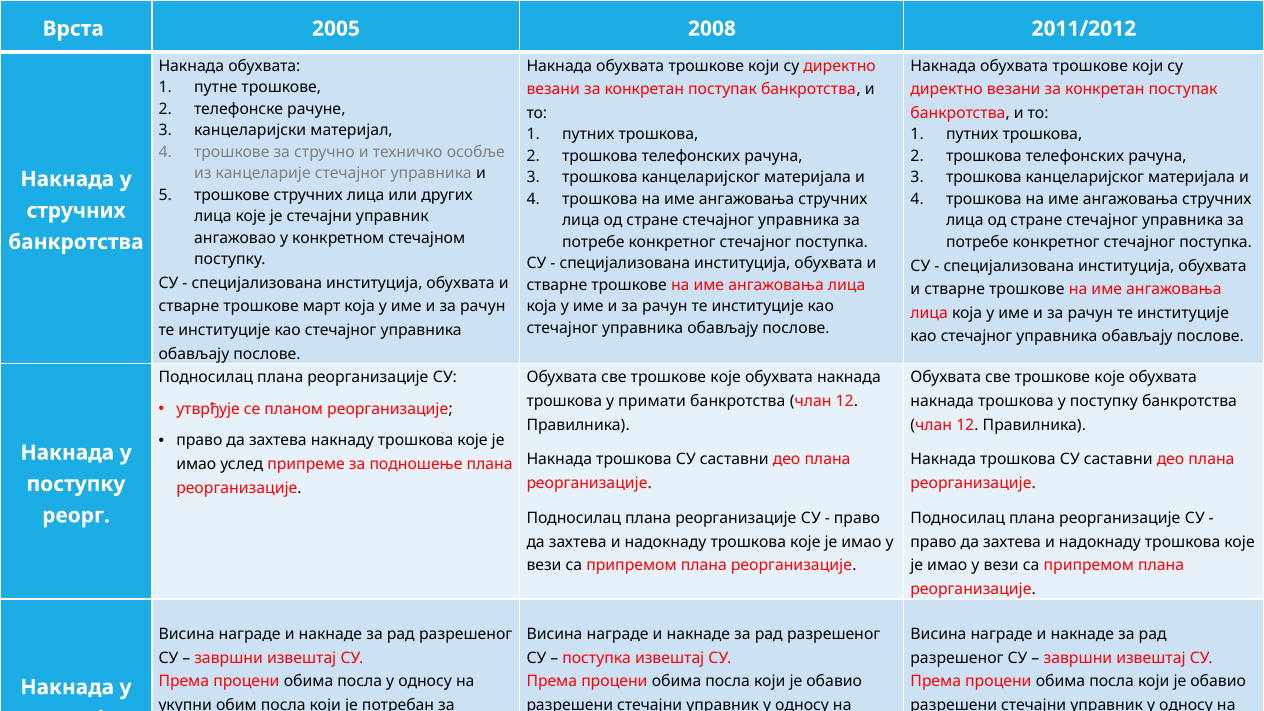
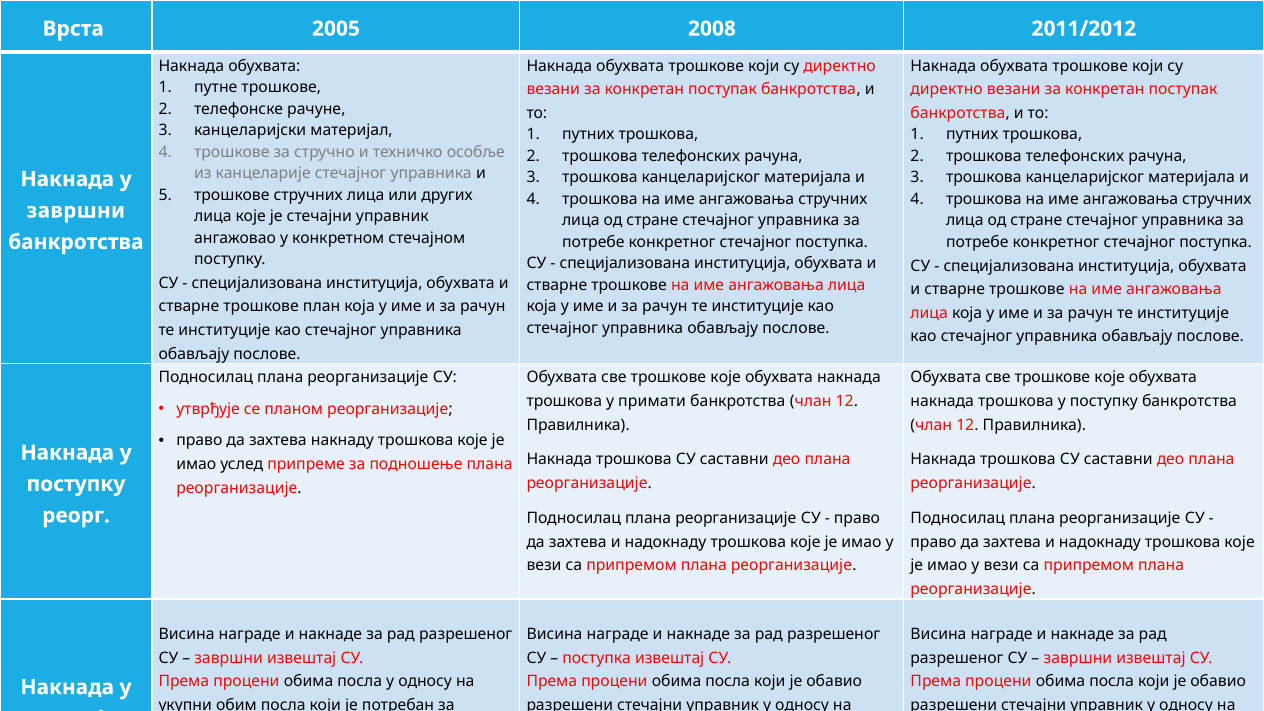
стручних at (76, 211): стручних -> завршни
март: март -> план
